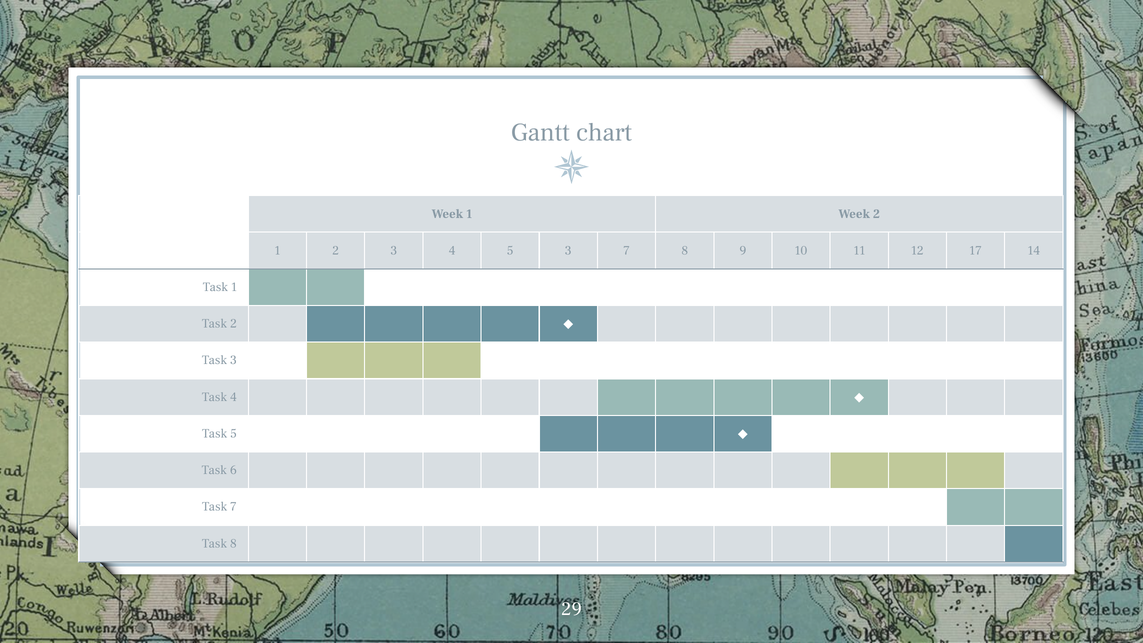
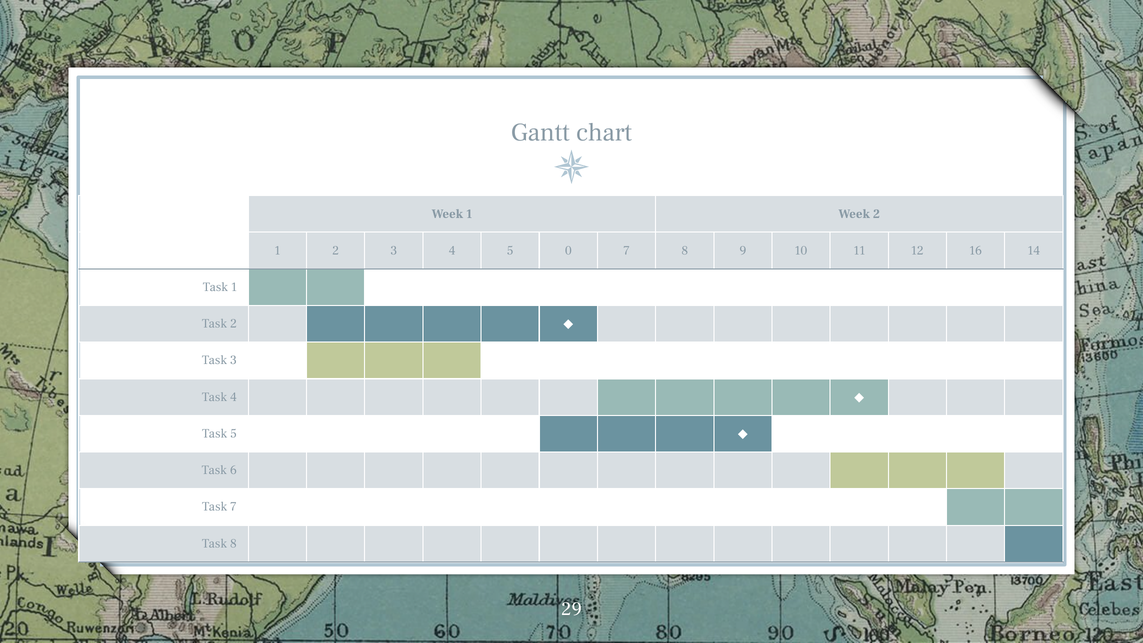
5 3: 3 -> 0
17: 17 -> 16
